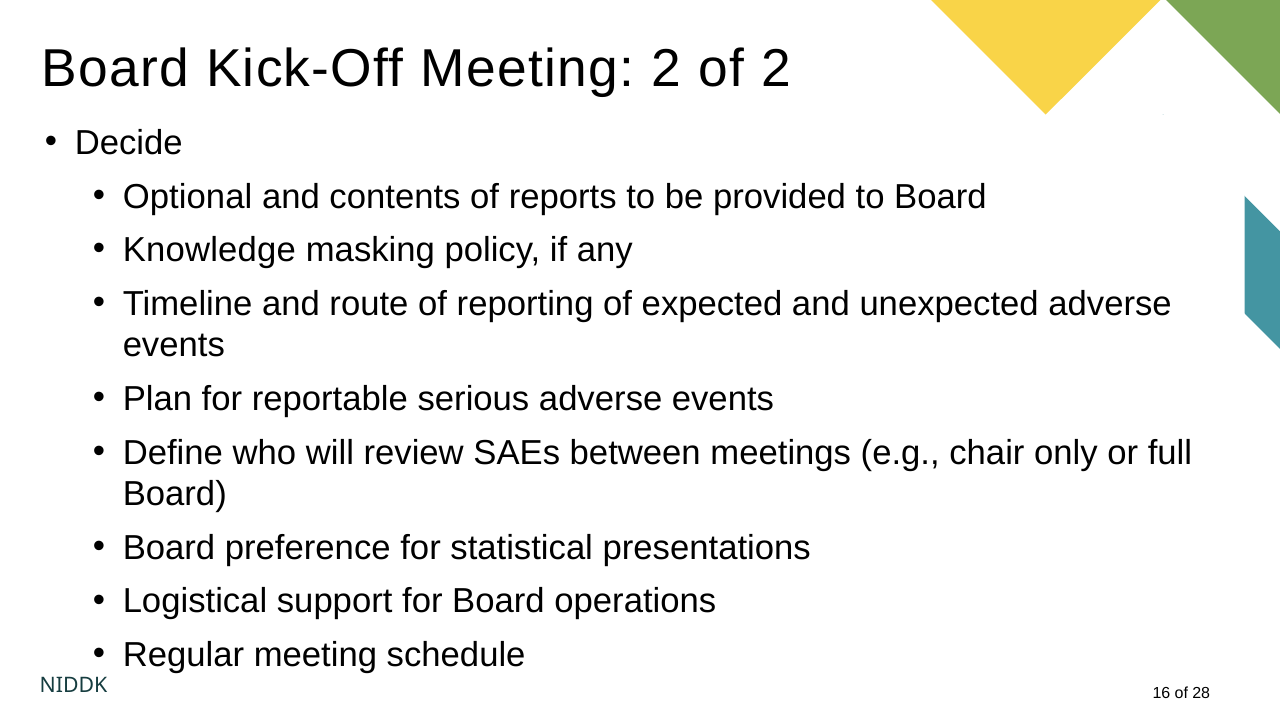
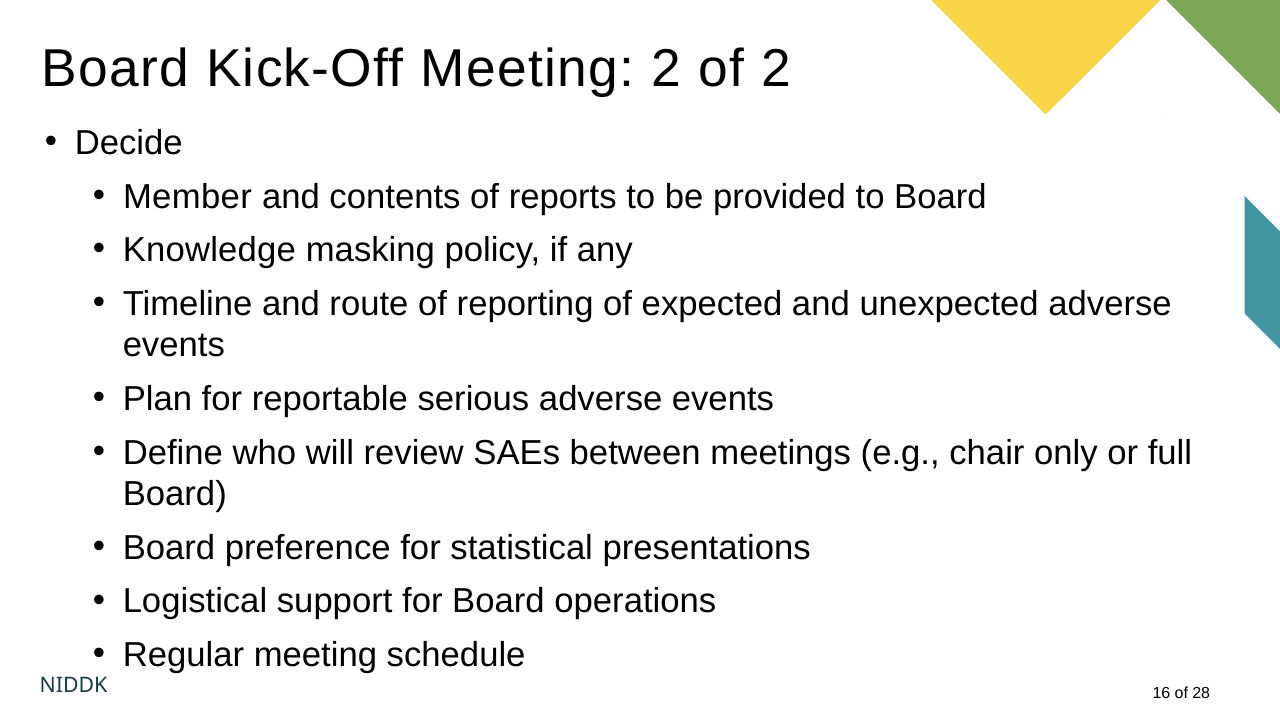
Optional: Optional -> Member
